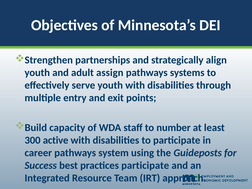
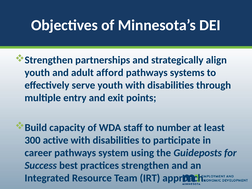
assign: assign -> afford
practices participate: participate -> strengthen
